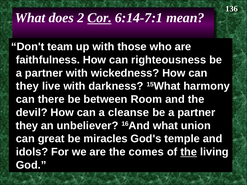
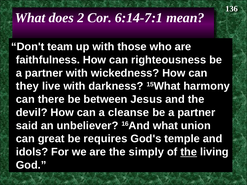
Cor underline: present -> none
Room: Room -> Jesus
they at (27, 126): they -> said
miracles: miracles -> requires
comes: comes -> simply
